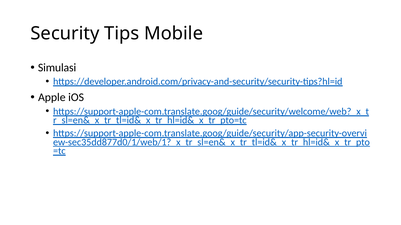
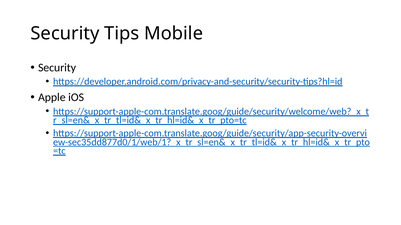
Simulasi at (57, 68): Simulasi -> Security
